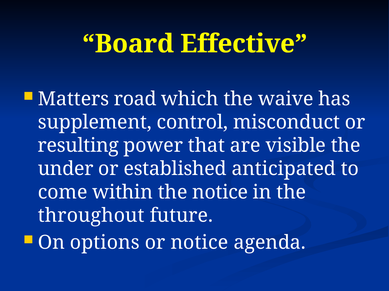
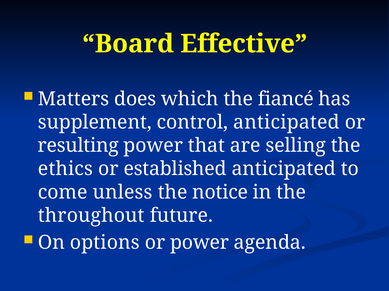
road: road -> does
waive: waive -> fiancé
control misconduct: misconduct -> anticipated
visible: visible -> selling
under: under -> ethics
within: within -> unless
or notice: notice -> power
